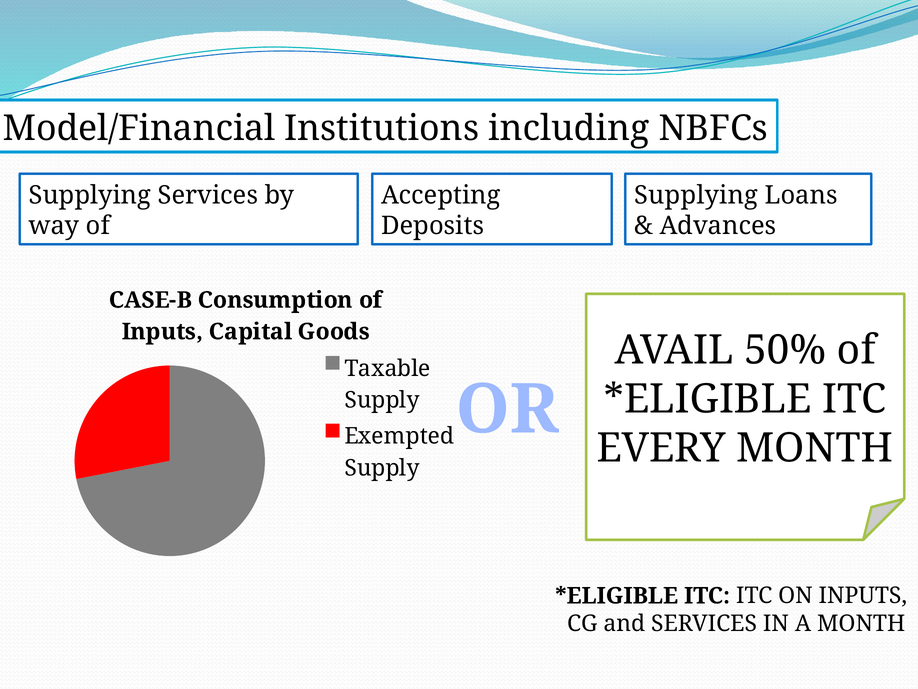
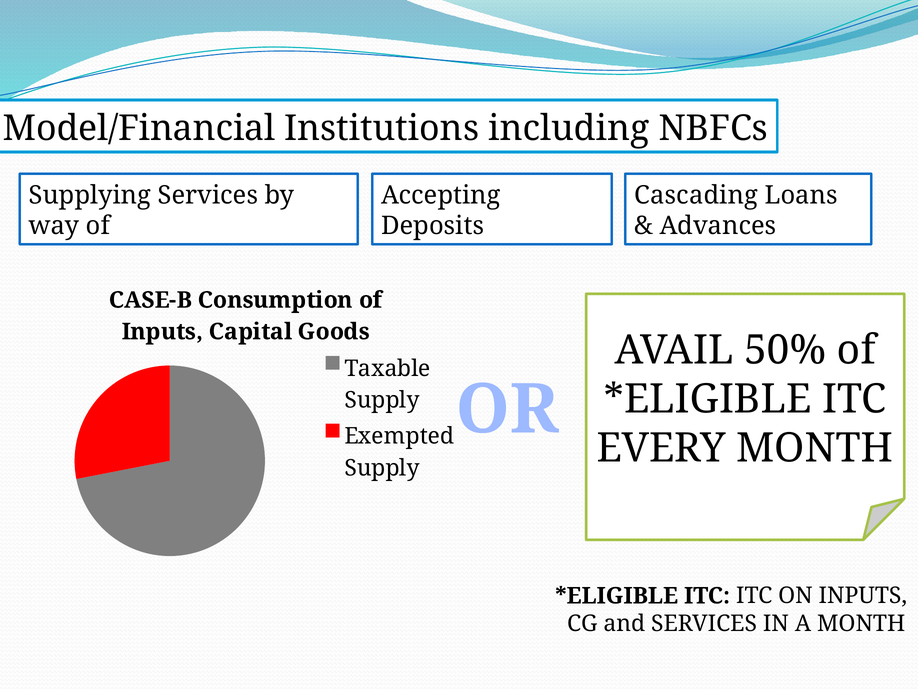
Supplying at (696, 195): Supplying -> Cascading
